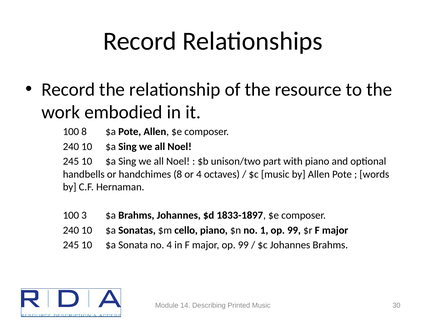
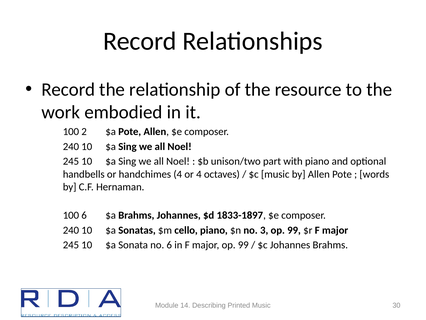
100 8: 8 -> 2
handchimes 8: 8 -> 4
100 3: 3 -> 6
1: 1 -> 3
no 4: 4 -> 6
